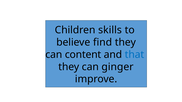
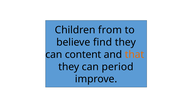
skills: skills -> from
that colour: blue -> orange
ginger: ginger -> period
